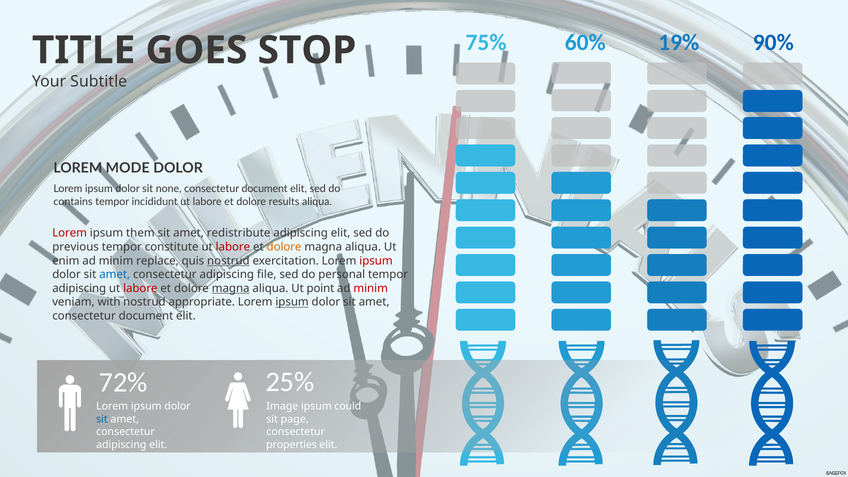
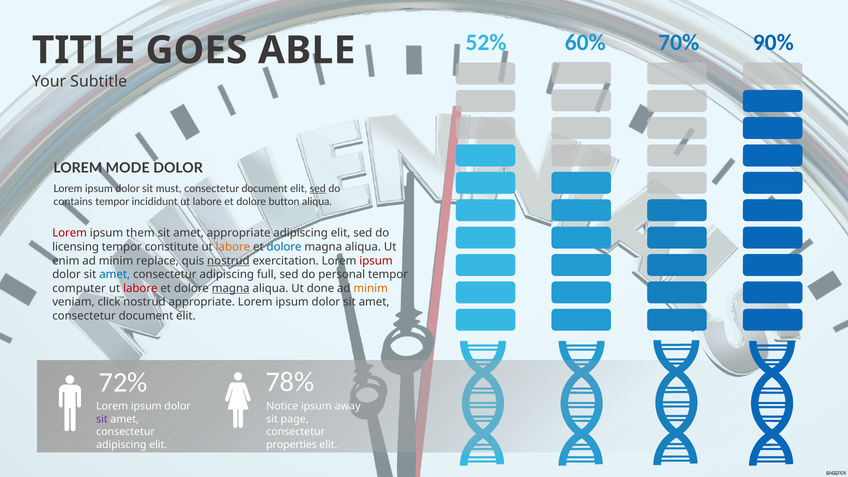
75%: 75% -> 52%
19%: 19% -> 70%
STOP: STOP -> ABLE
none: none -> must
sed at (318, 189) underline: none -> present
results: results -> button
amet redistribute: redistribute -> appropriate
previous: previous -> licensing
labore at (233, 247) colour: red -> orange
dolore at (284, 247) colour: orange -> blue
file: file -> full
adipiscing at (79, 288): adipiscing -> computer
point: point -> done
minim at (371, 288) colour: red -> orange
with: with -> click
ipsum at (292, 302) underline: present -> none
25%: 25% -> 78%
Image: Image -> Notice
could: could -> away
sit at (102, 419) colour: blue -> purple
